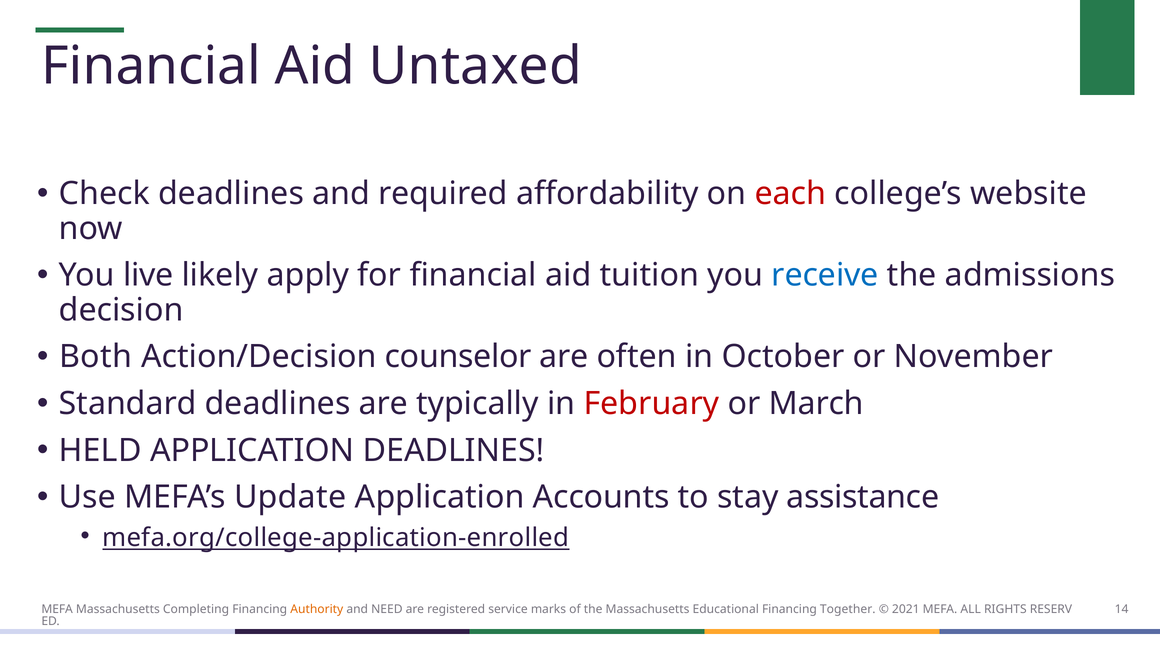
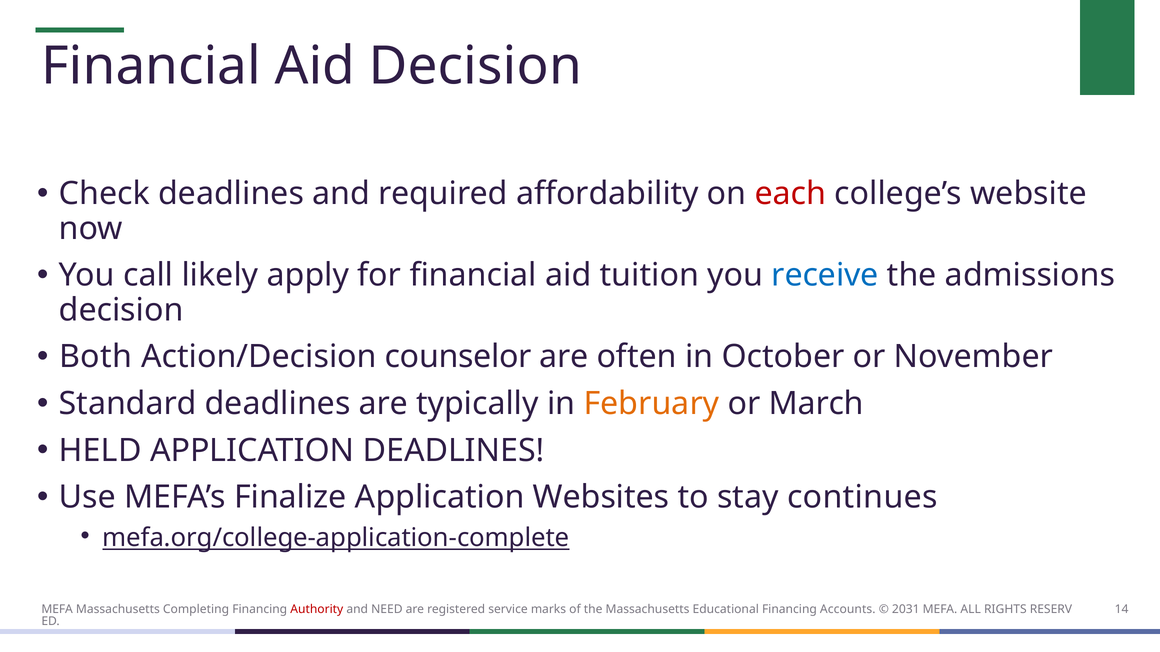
Aid Untaxed: Untaxed -> Decision
live: live -> call
February colour: red -> orange
Update: Update -> Finalize
Accounts: Accounts -> Websites
assistance: assistance -> continues
mefa.org/college-application-enrolled: mefa.org/college-application-enrolled -> mefa.org/college-application-complete
Authority colour: orange -> red
Together: Together -> Accounts
2021: 2021 -> 2031
